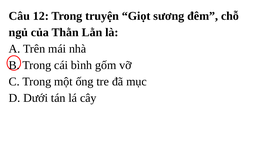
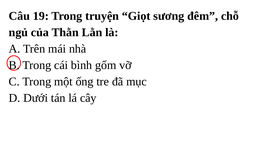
12: 12 -> 19
